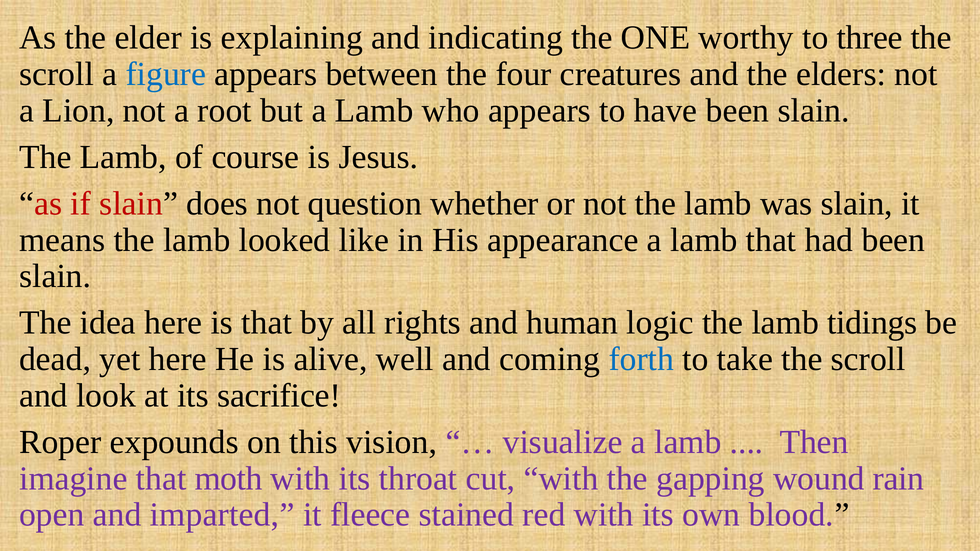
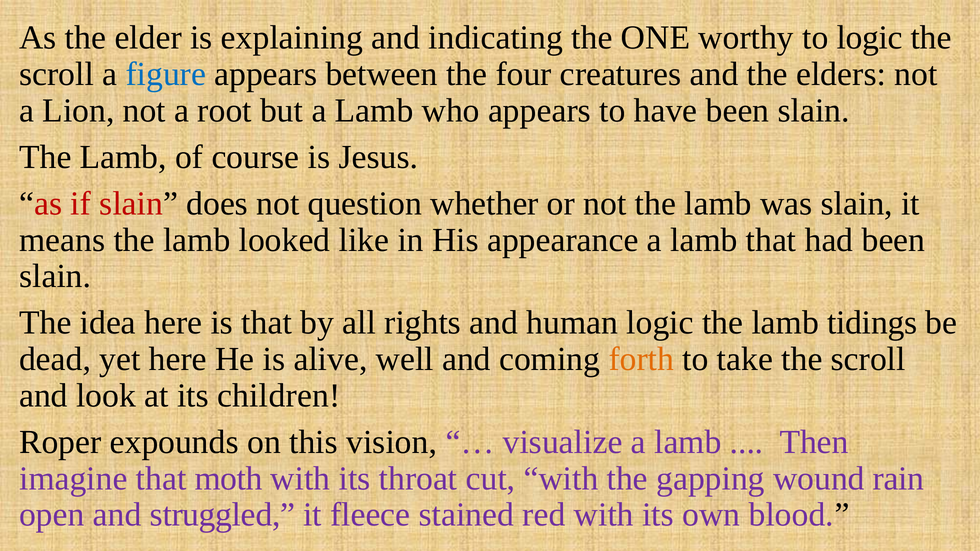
to three: three -> logic
forth colour: blue -> orange
sacrifice: sacrifice -> children
imparted: imparted -> struggled
